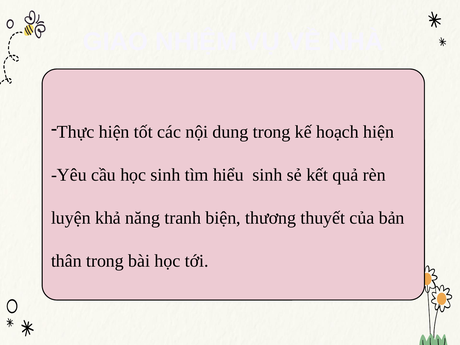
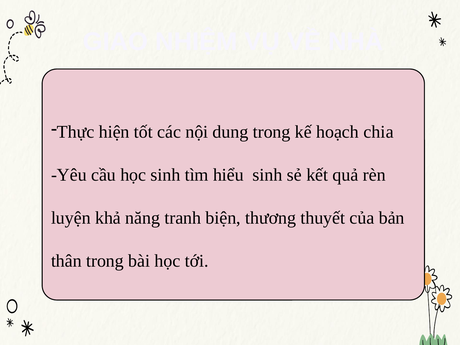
hoạch hiện: hiện -> chia
